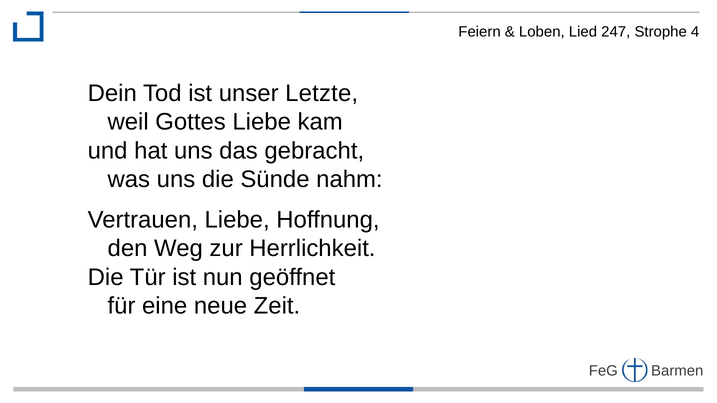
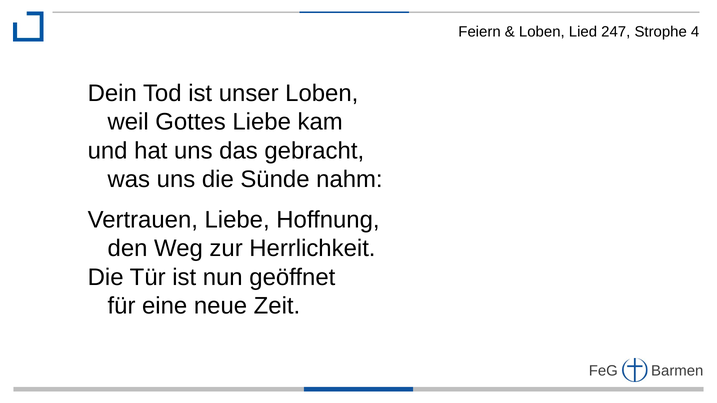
unser Letzte: Letzte -> Loben
